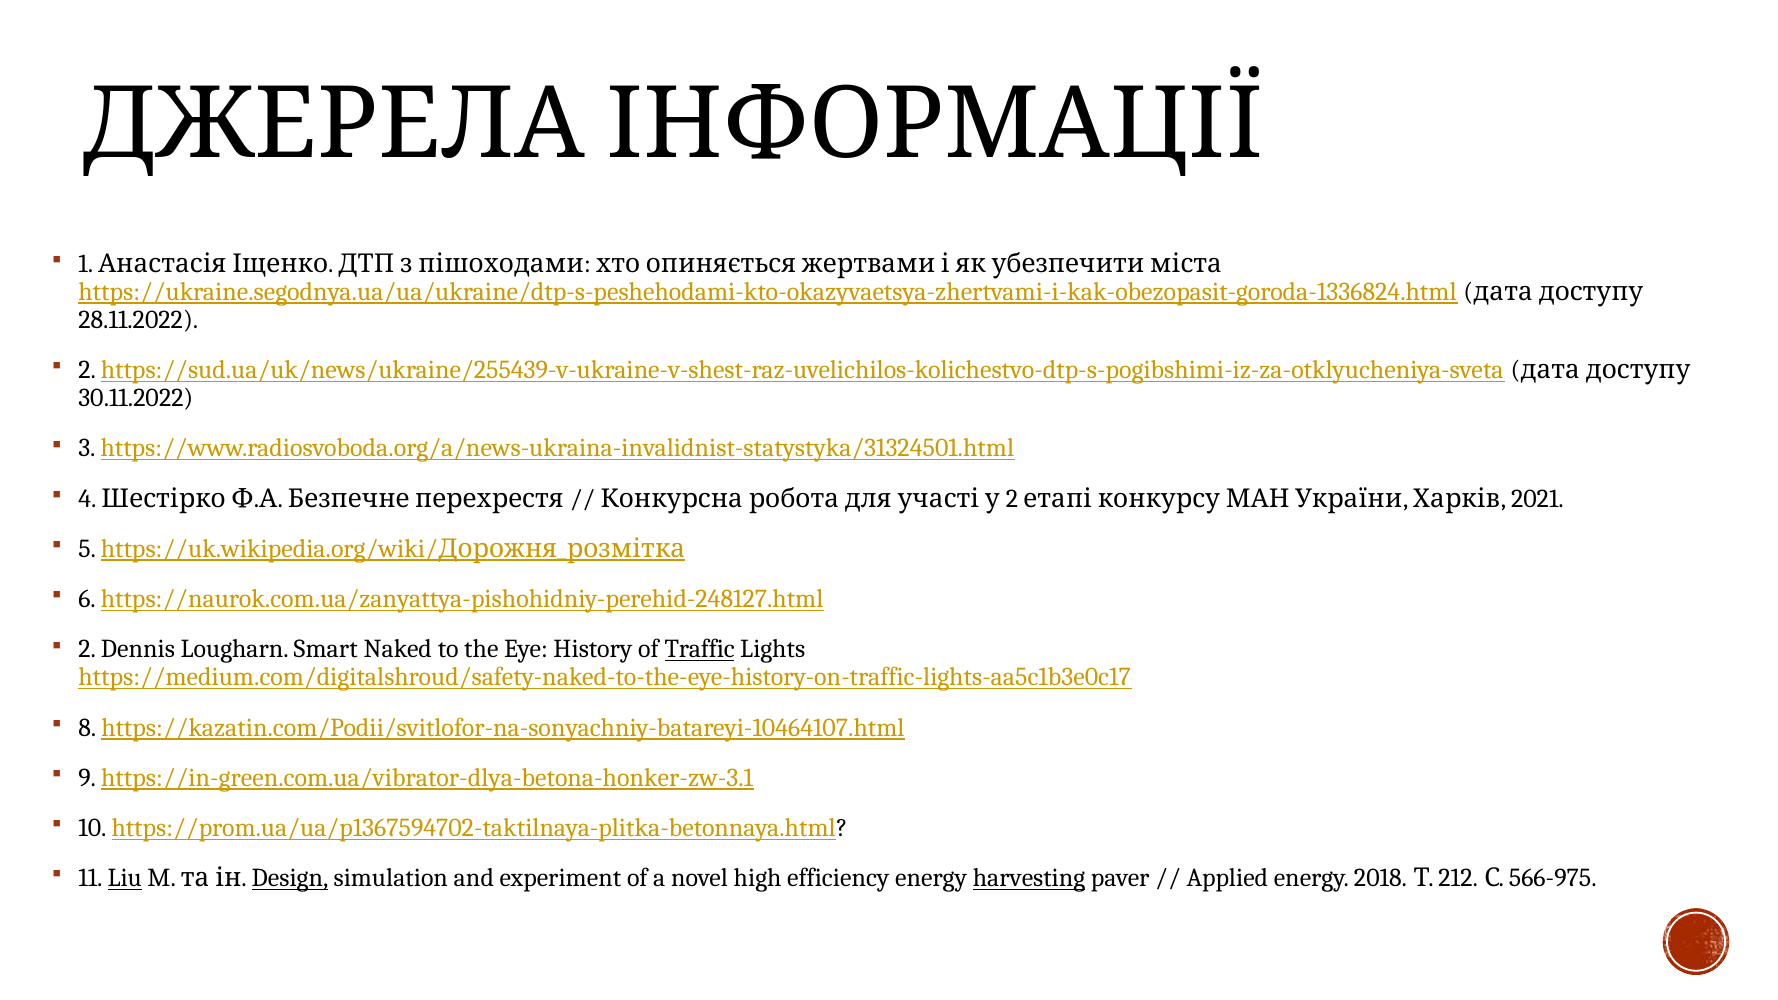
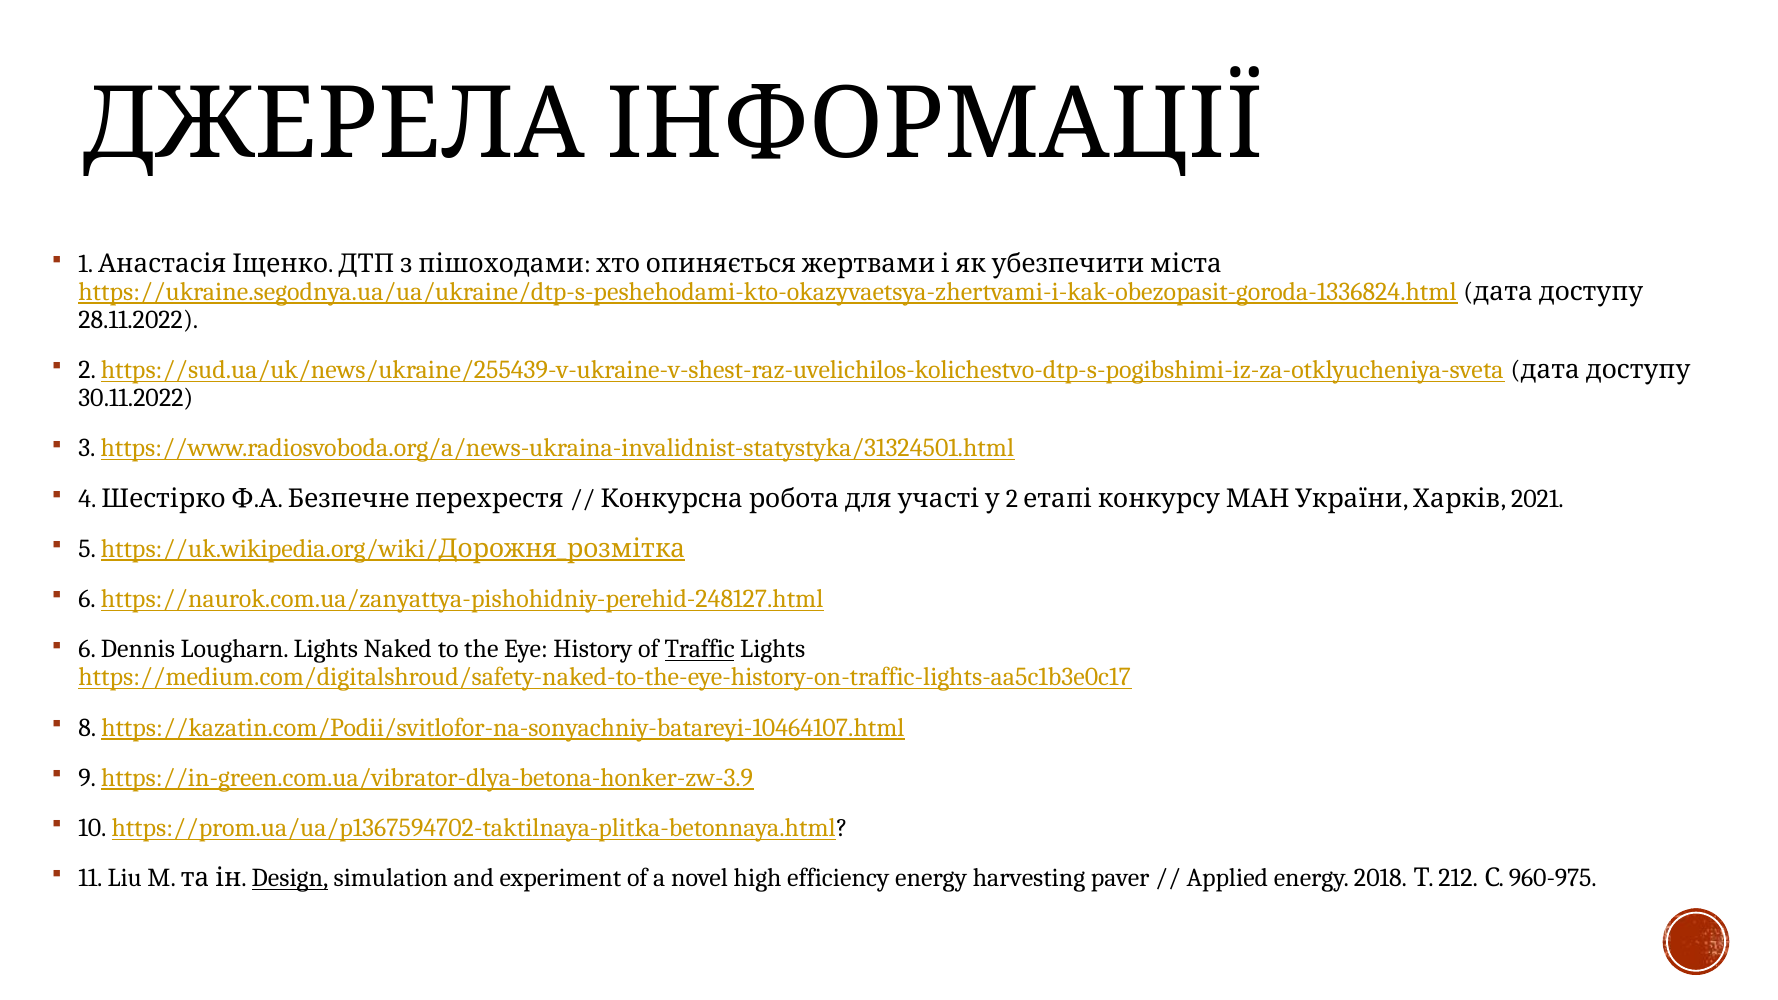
2 at (87, 649): 2 -> 6
Lougharn Smart: Smart -> Lights
https://in-green.com.ua/vibrator-dlya-betona-honker-zw-3.1: https://in-green.com.ua/vibrator-dlya-betona-honker-zw-3.1 -> https://in-green.com.ua/vibrator-dlya-betona-honker-zw-3.9
Liu underline: present -> none
harvesting underline: present -> none
566-975: 566-975 -> 960-975
